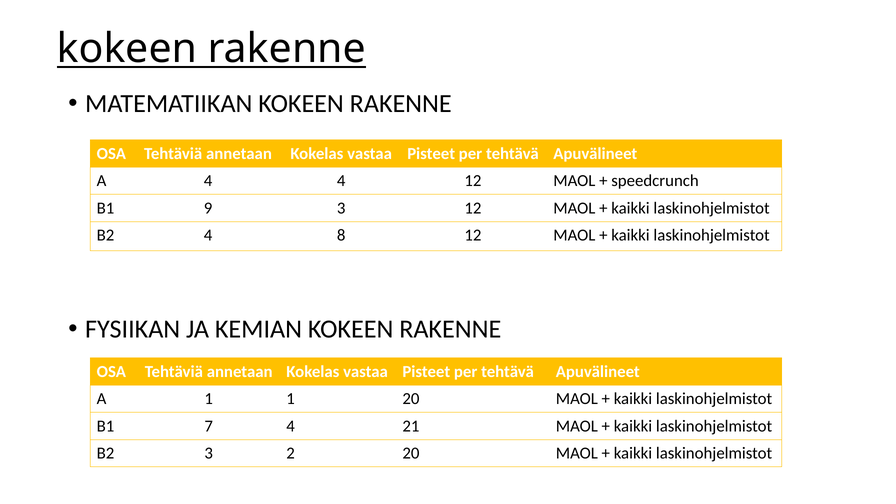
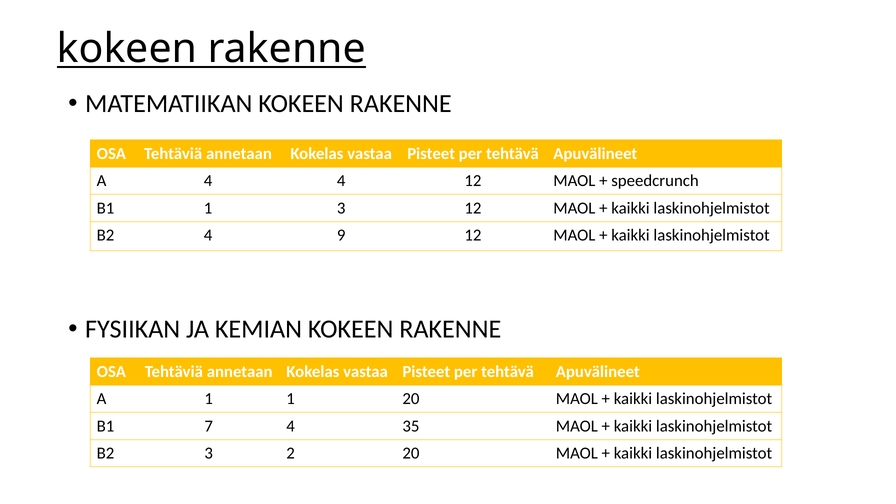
B1 9: 9 -> 1
8: 8 -> 9
21: 21 -> 35
